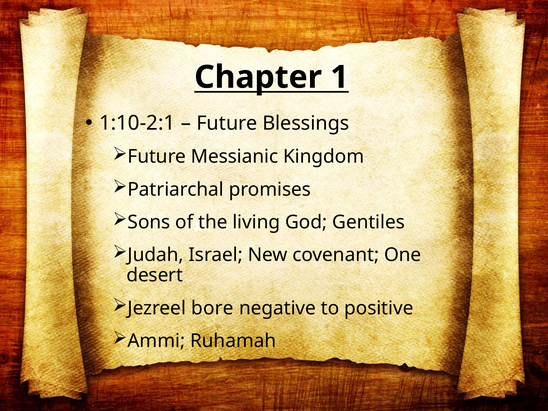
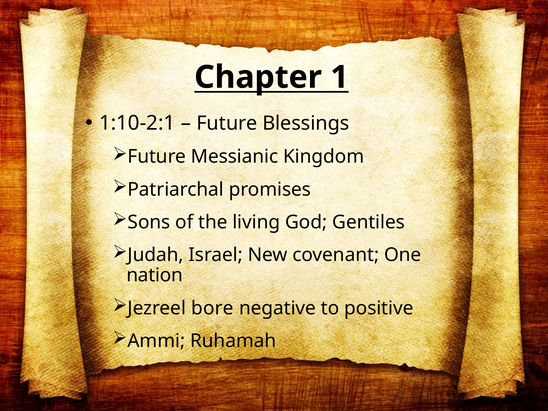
desert: desert -> nation
